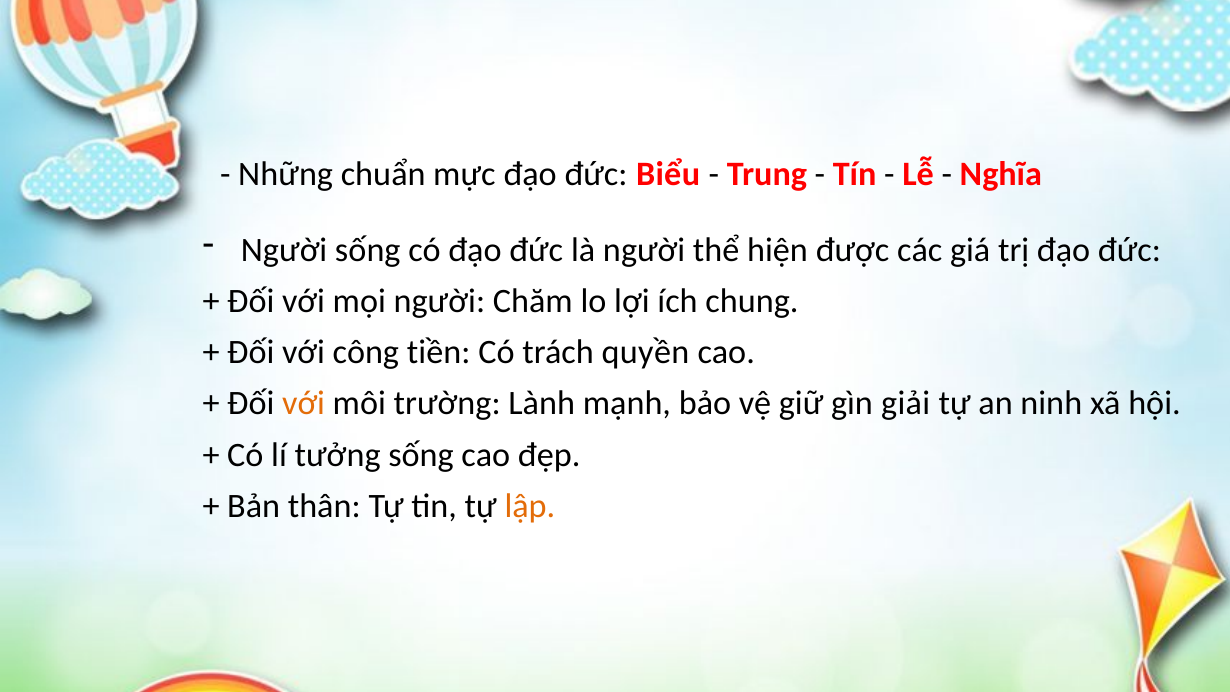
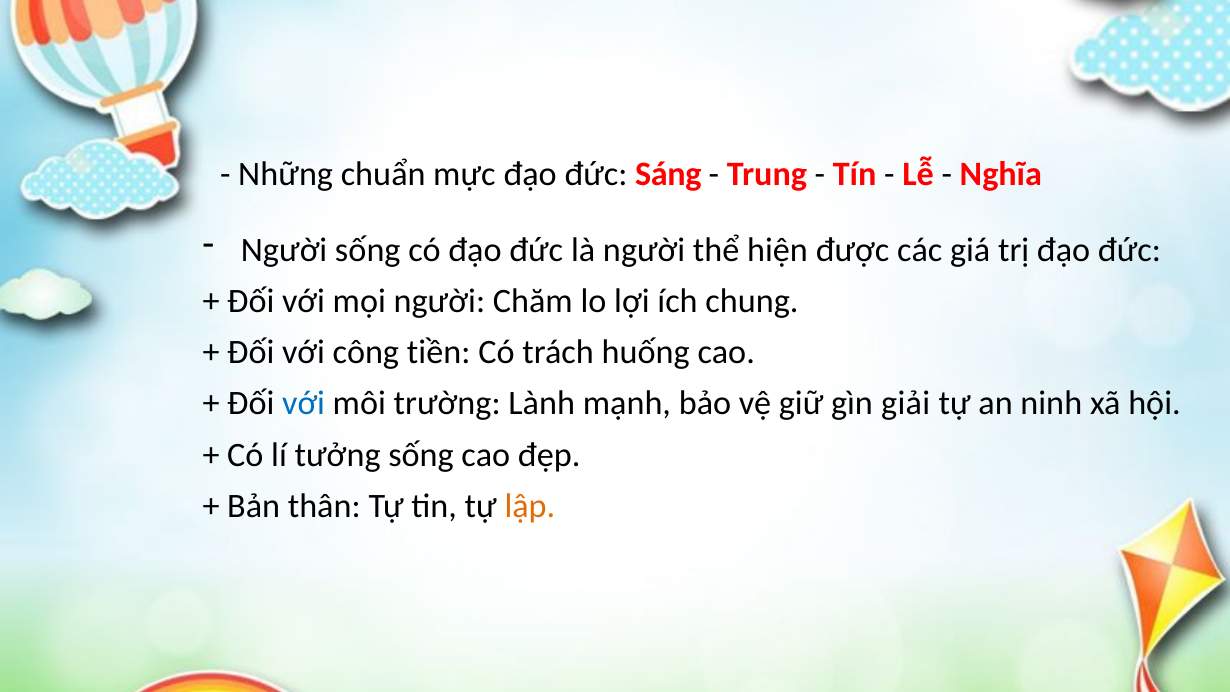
Biểu: Biểu -> Sáng
quyền: quyền -> huống
với at (304, 404) colour: orange -> blue
